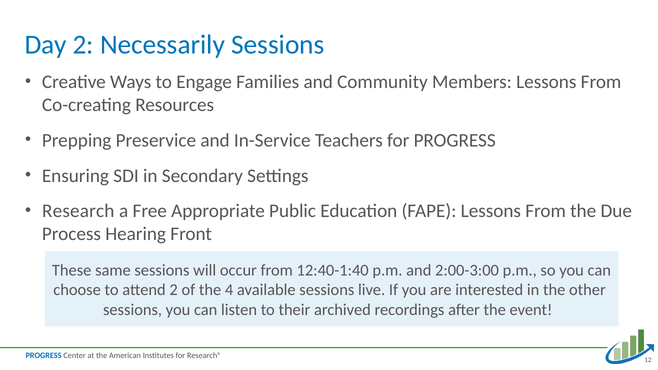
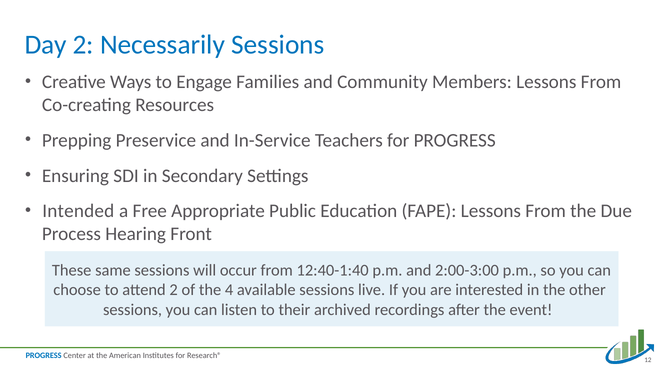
Research: Research -> Intended
